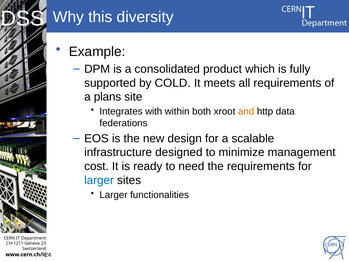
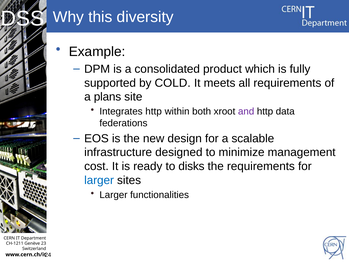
Integrates with: with -> http
and colour: orange -> purple
need: need -> disks
